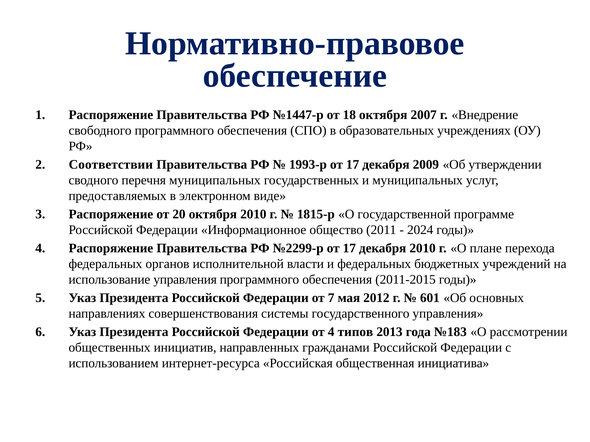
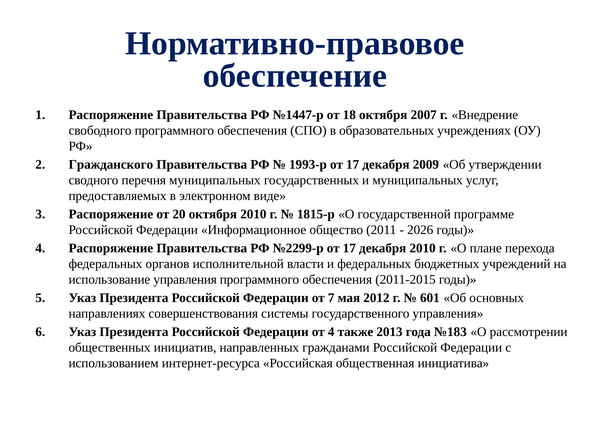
Соответствии: Соответствии -> Гражданского
2024: 2024 -> 2026
типов: типов -> также
